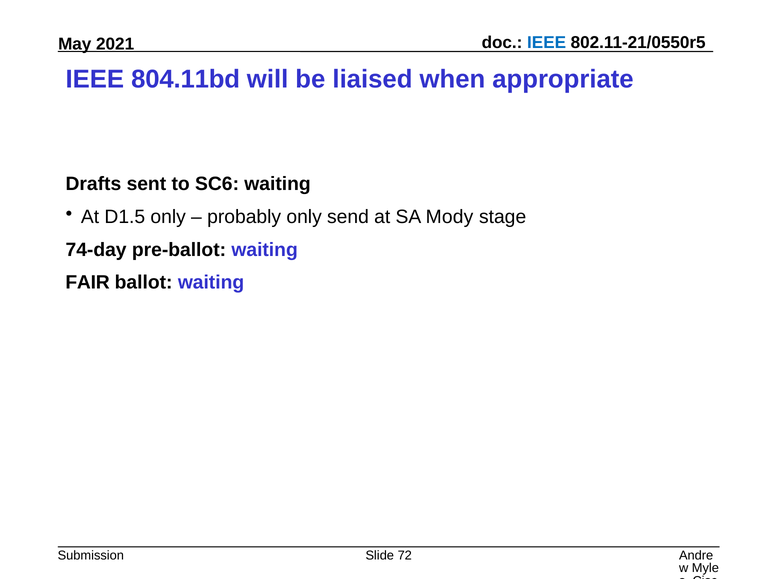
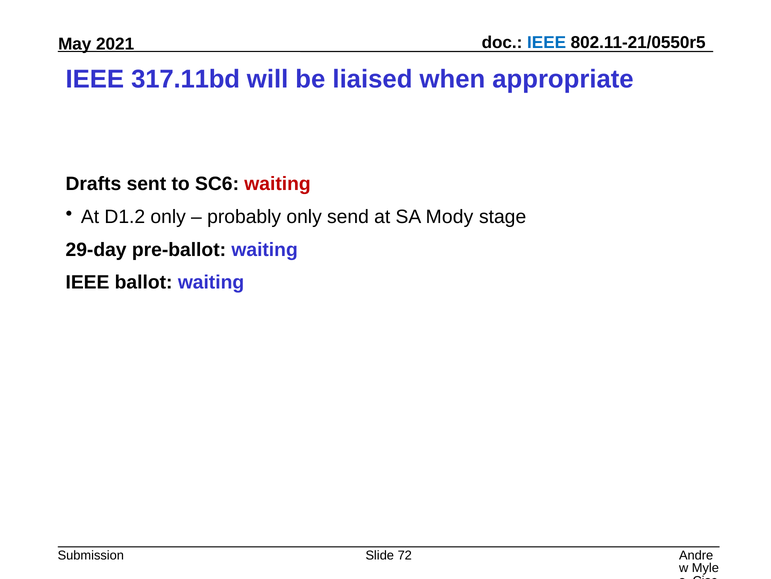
804.11bd: 804.11bd -> 317.11bd
waiting at (277, 184) colour: black -> red
D1.5: D1.5 -> D1.2
74-day: 74-day -> 29-day
FAIR at (88, 282): FAIR -> IEEE
